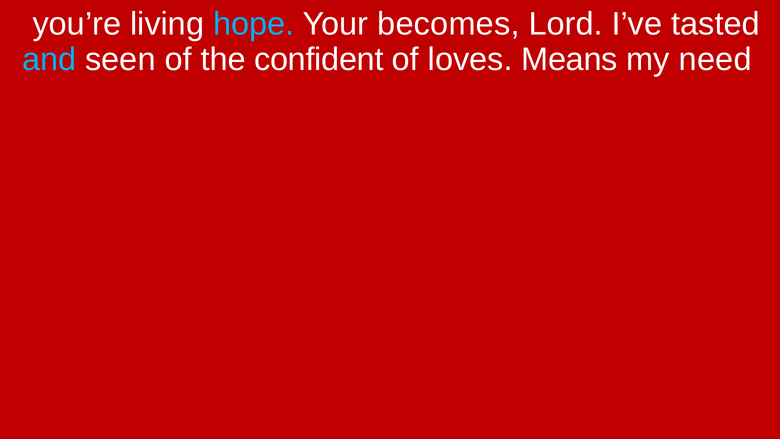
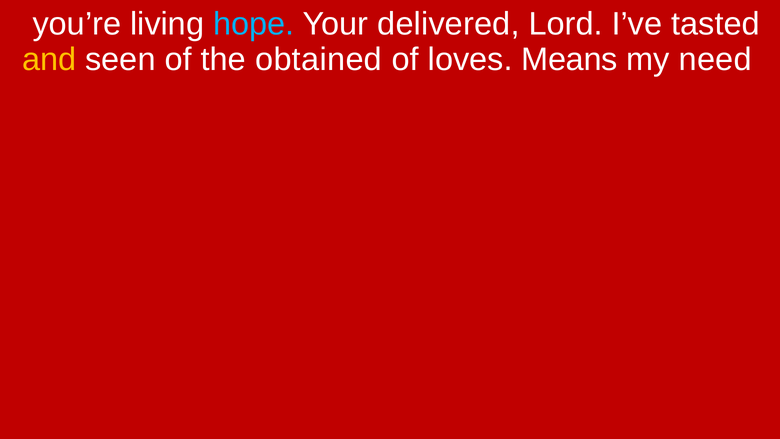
becomes: becomes -> delivered
and colour: light blue -> yellow
confident: confident -> obtained
